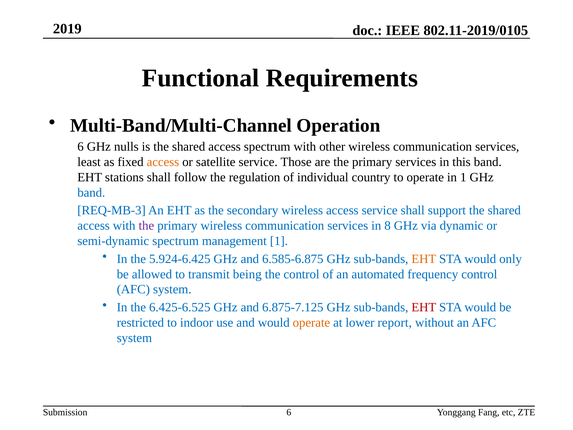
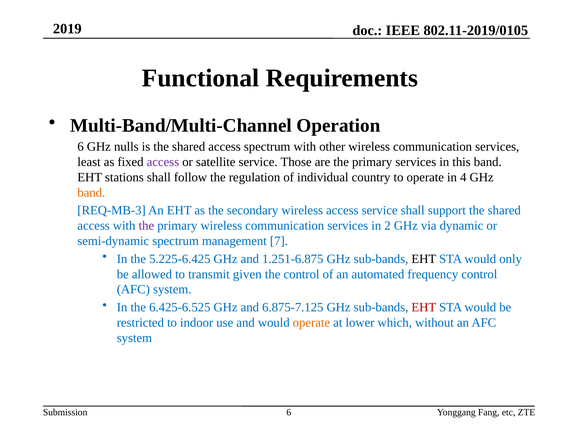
access at (163, 162) colour: orange -> purple
in 1: 1 -> 4
band at (91, 193) colour: blue -> orange
8: 8 -> 2
management 1: 1 -> 7
5.924-6.425: 5.924-6.425 -> 5.225-6.425
6.585-6.875: 6.585-6.875 -> 1.251-6.875
EHT at (424, 259) colour: orange -> black
being: being -> given
report: report -> which
